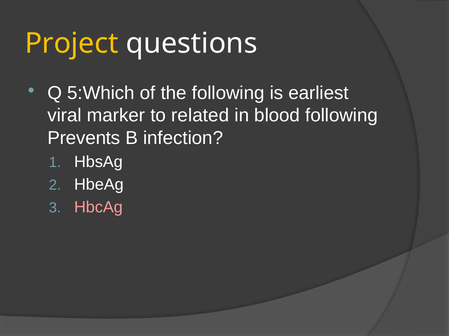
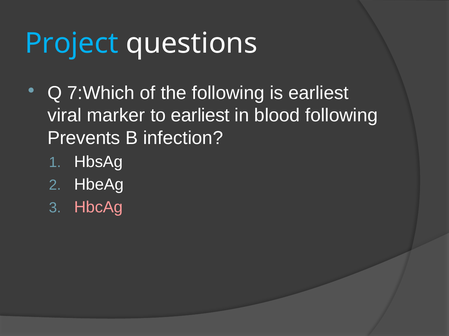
Project colour: yellow -> light blue
5:Which: 5:Which -> 7:Which
to related: related -> earliest
